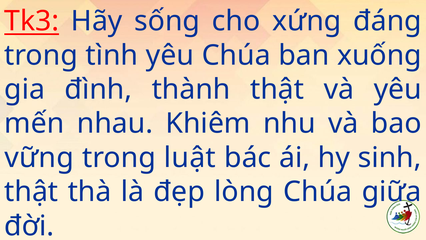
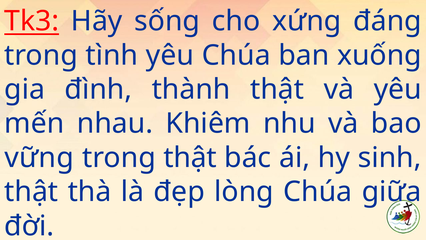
trong luật: luật -> thật
